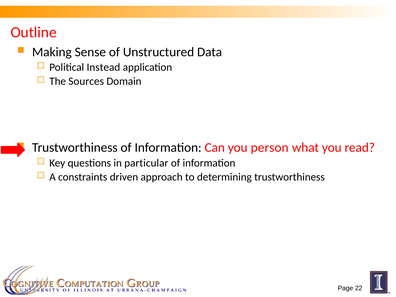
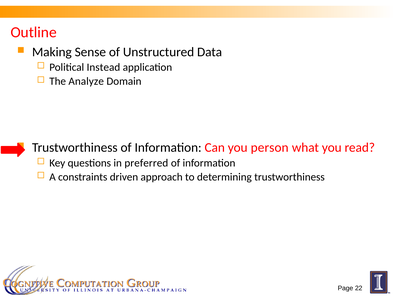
Sources: Sources -> Analyze
particular: particular -> preferred
